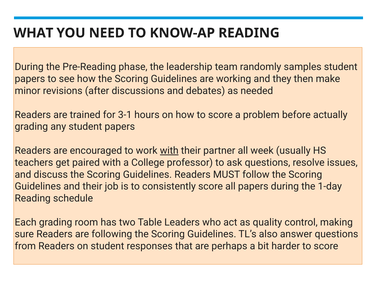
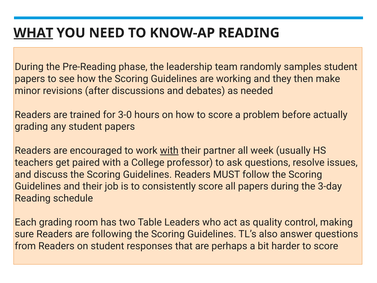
WHAT underline: none -> present
3-1: 3-1 -> 3-0
1-day: 1-day -> 3-day
